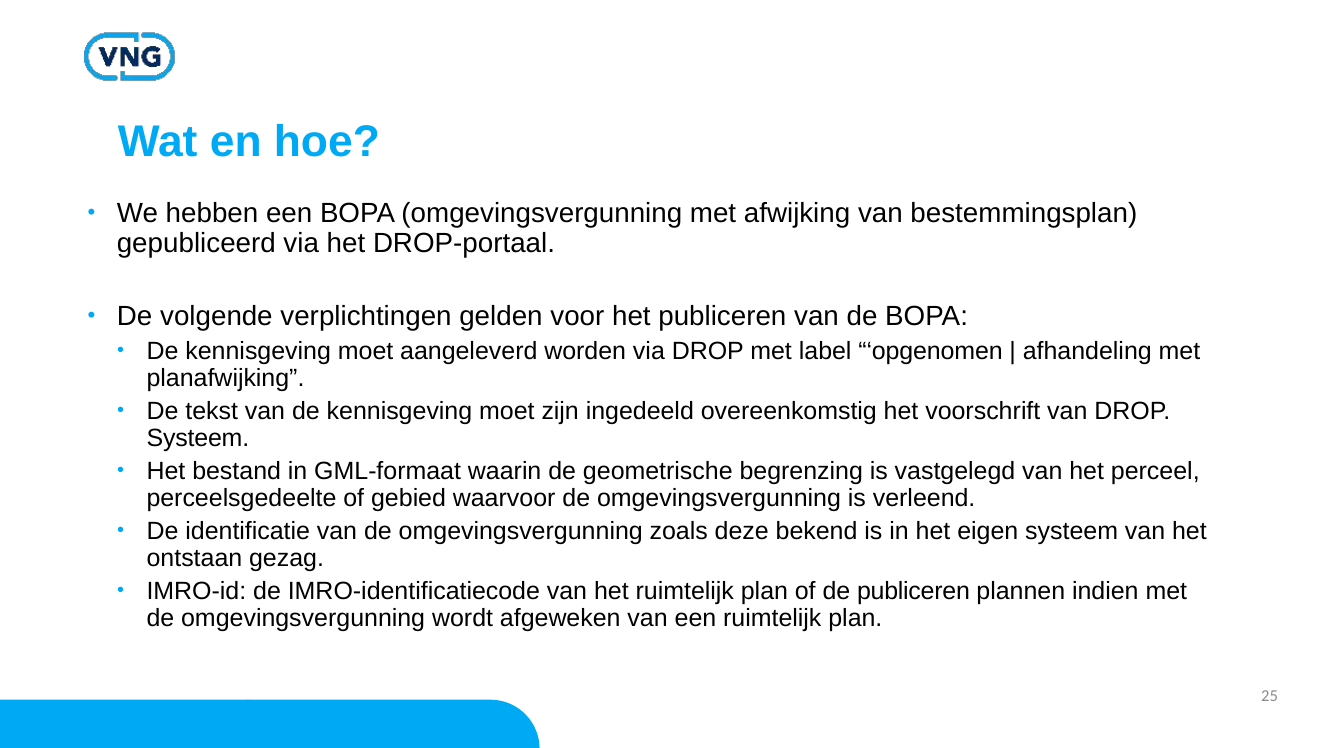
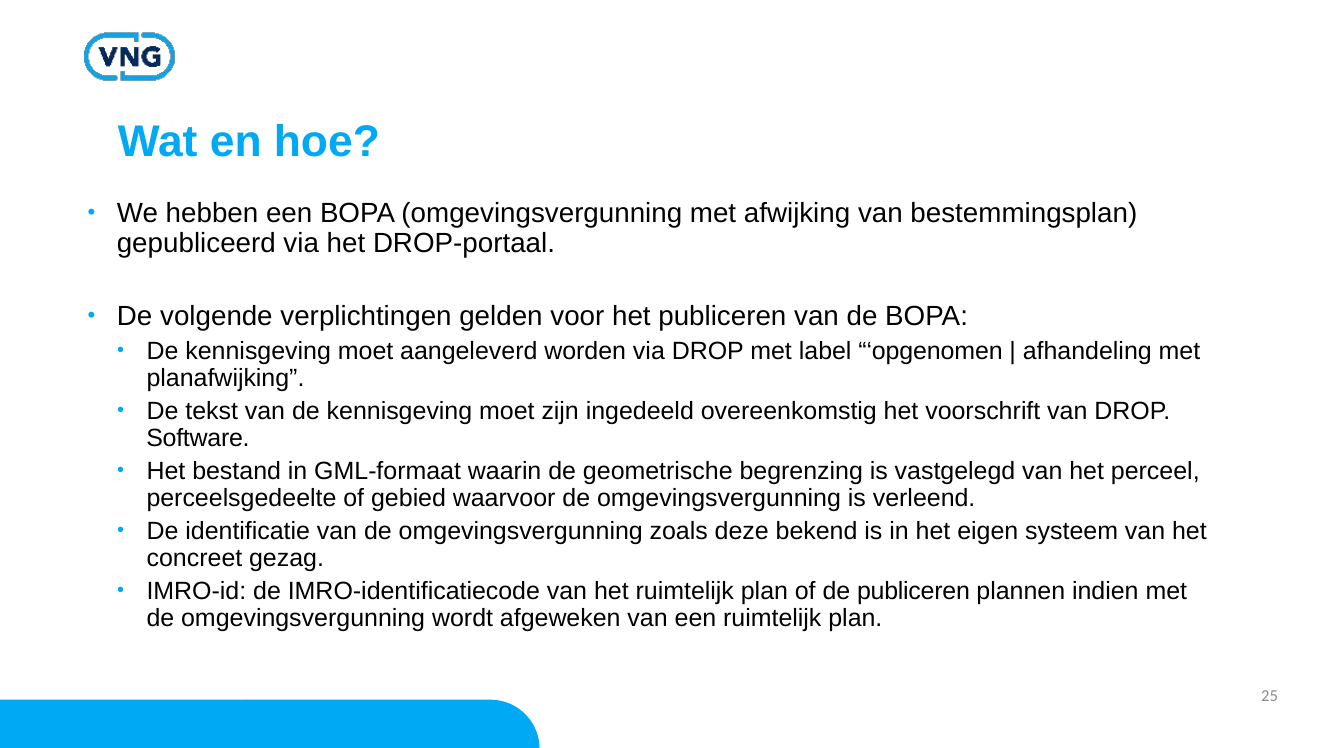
Systeem at (198, 438): Systeem -> Software
ontstaan: ontstaan -> concreet
